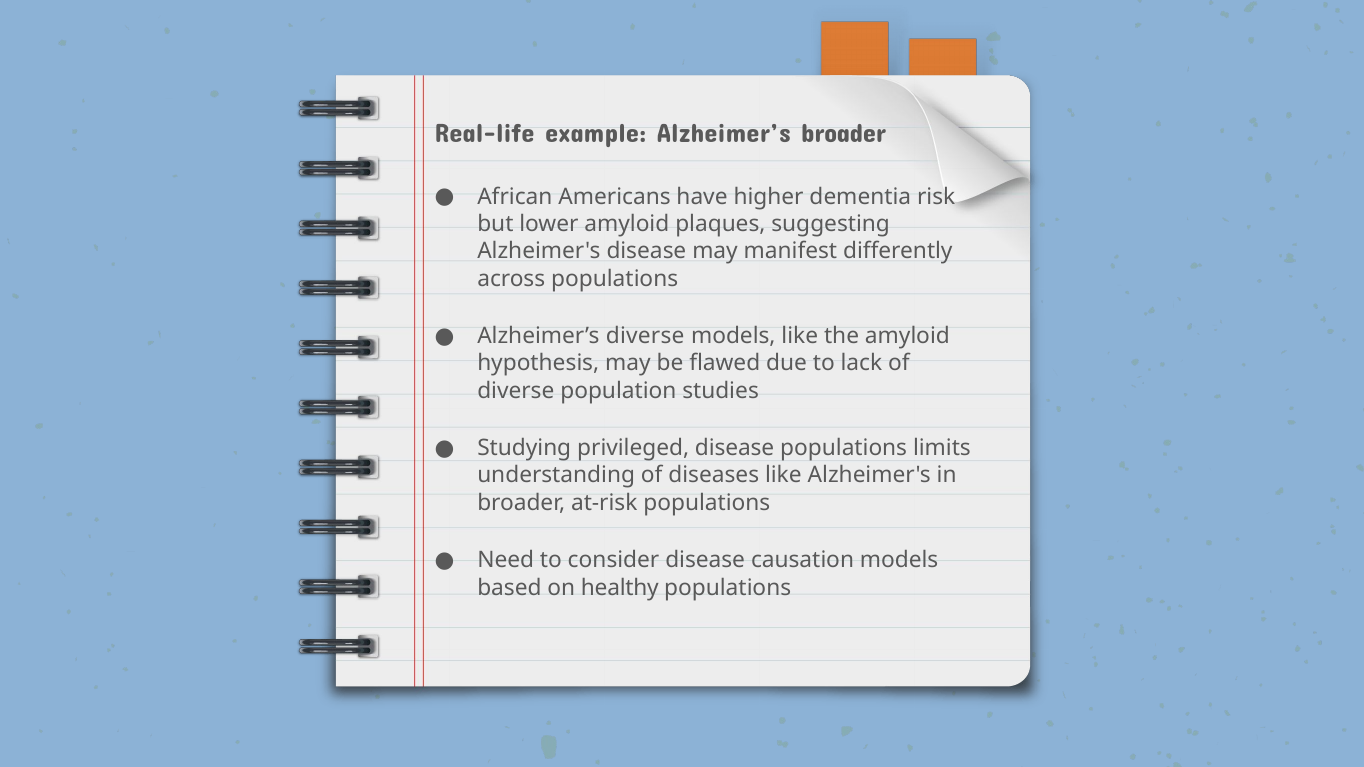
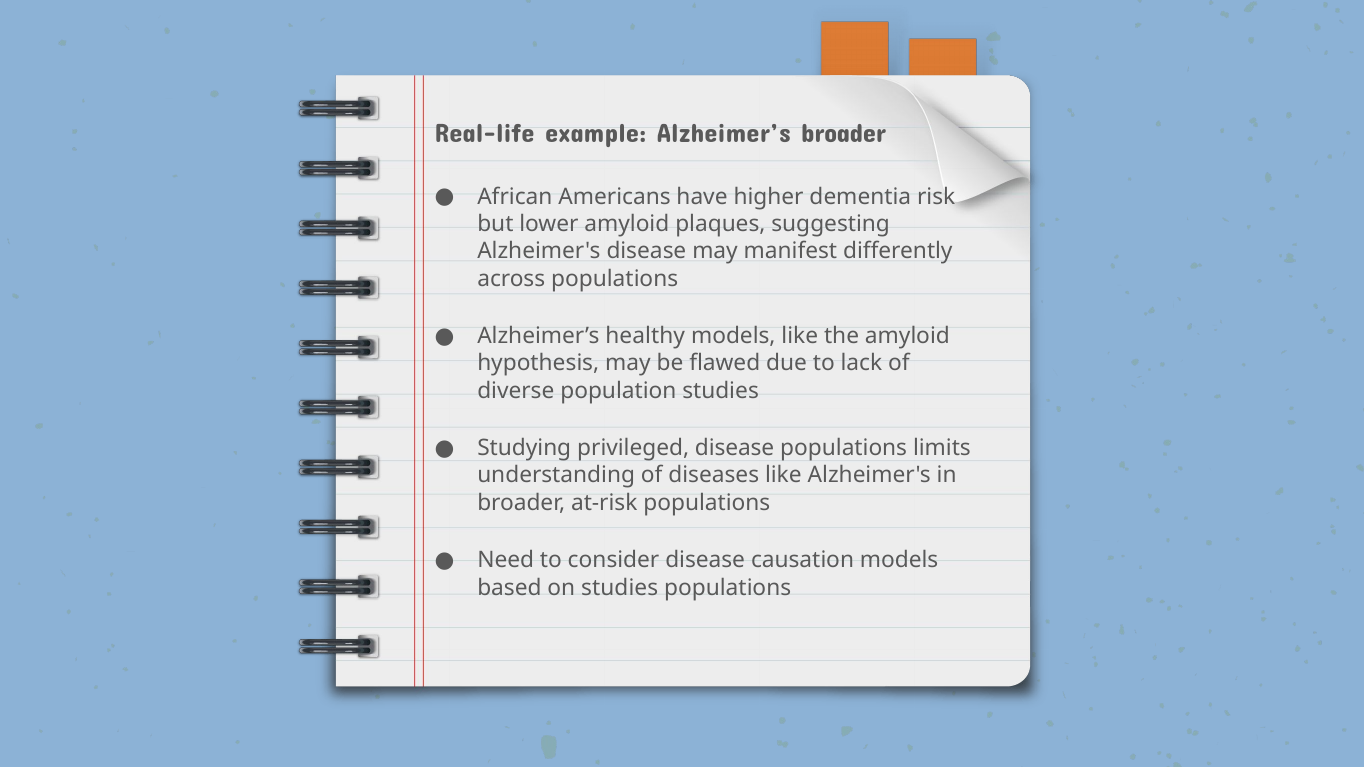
Alzheimer’s diverse: diverse -> healthy
on healthy: healthy -> studies
